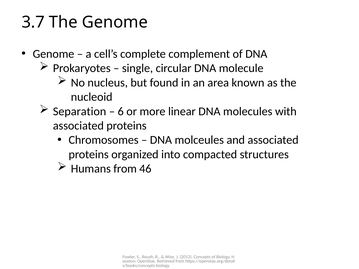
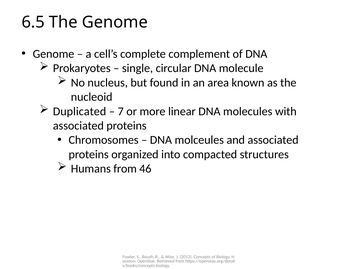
3.7: 3.7 -> 6.5
Separation: Separation -> Duplicated
6: 6 -> 7
